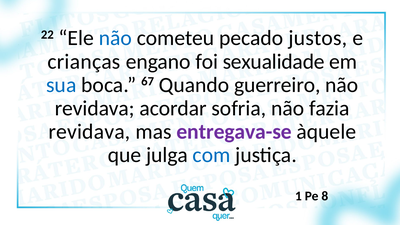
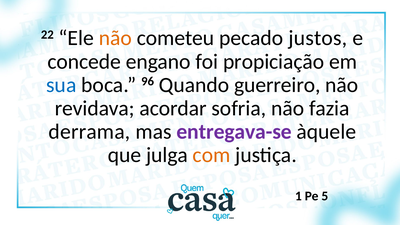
não at (115, 38) colour: blue -> orange
crianças: crianças -> concede
sexualidade: sexualidade -> propiciação
67: 67 -> 96
revidava at (89, 132): revidava -> derrama
com colour: blue -> orange
8: 8 -> 5
